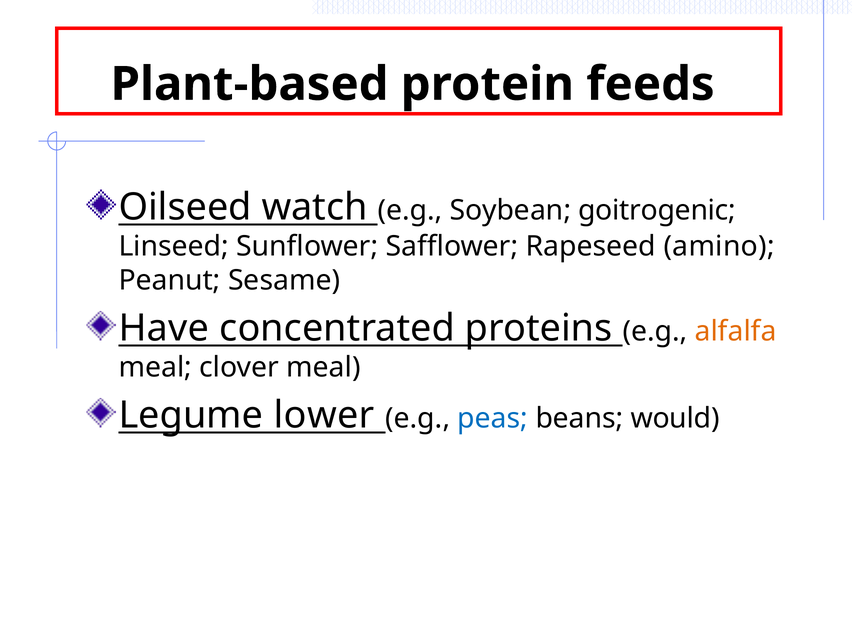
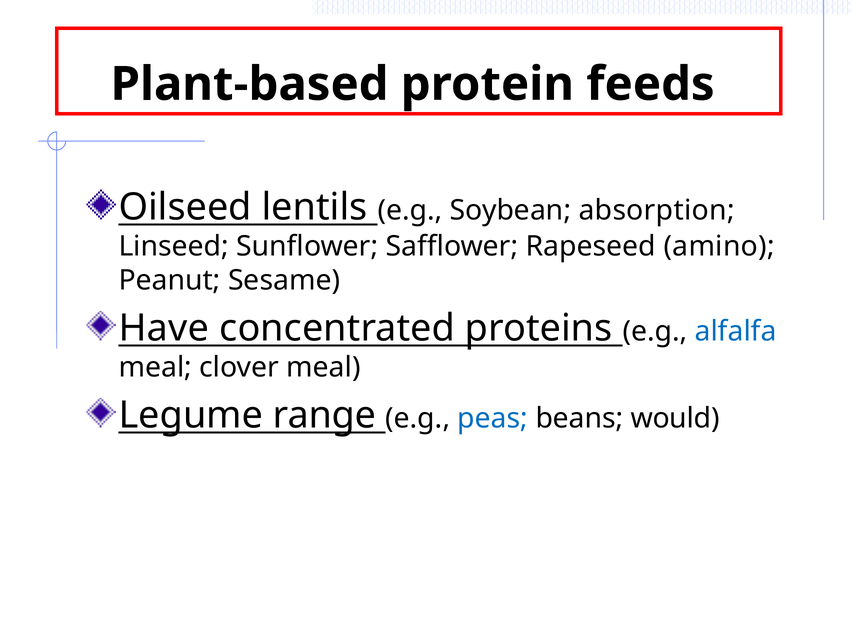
watch: watch -> lentils
goitrogenic: goitrogenic -> absorption
alfalfa colour: orange -> blue
lower: lower -> range
